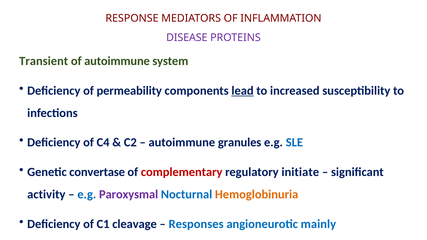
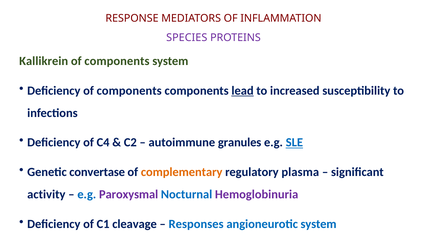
DISEASE: DISEASE -> SPECIES
Transient: Transient -> Kallikrein
autoimmune at (117, 61): autoimmune -> components
Deficiency of permeability: permeability -> components
SLE underline: none -> present
complementary colour: red -> orange
initiate: initiate -> plasma
Hemoglobinuria colour: orange -> purple
angioneurotic mainly: mainly -> system
